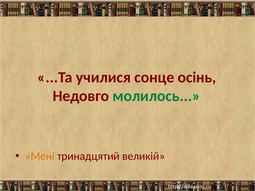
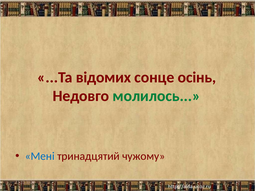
училися: училися -> відомих
Мені colour: orange -> blue
великій: великій -> чужому
